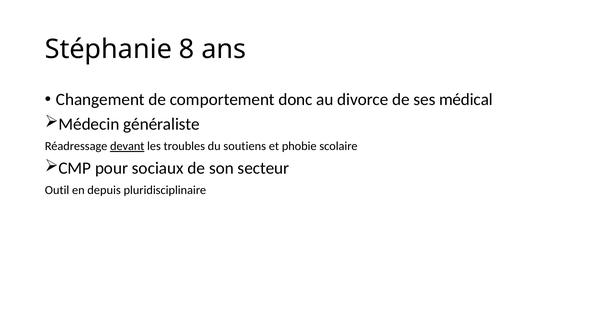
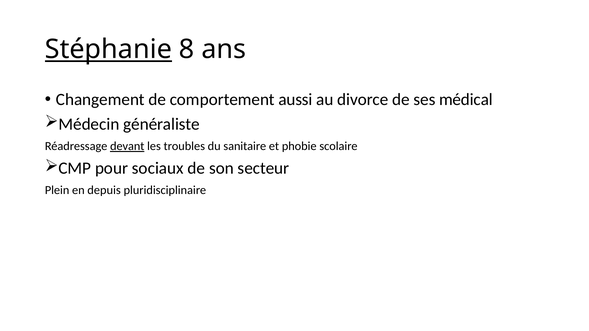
Stéphanie underline: none -> present
donc: donc -> aussi
soutiens: soutiens -> sanitaire
Outil: Outil -> Plein
